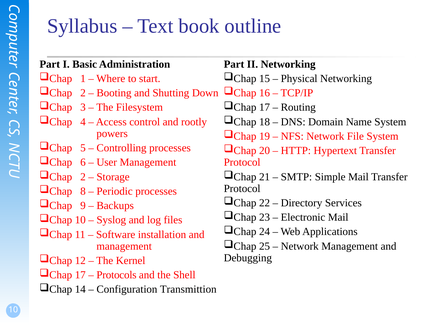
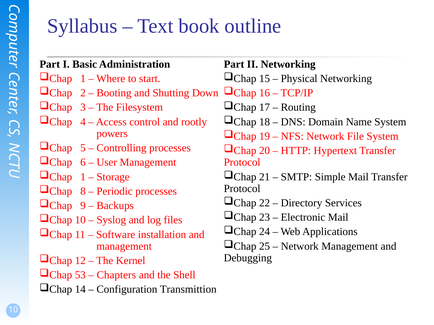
2 at (83, 177): 2 -> 1
17 at (80, 275): 17 -> 53
Protocols: Protocols -> Chapters
